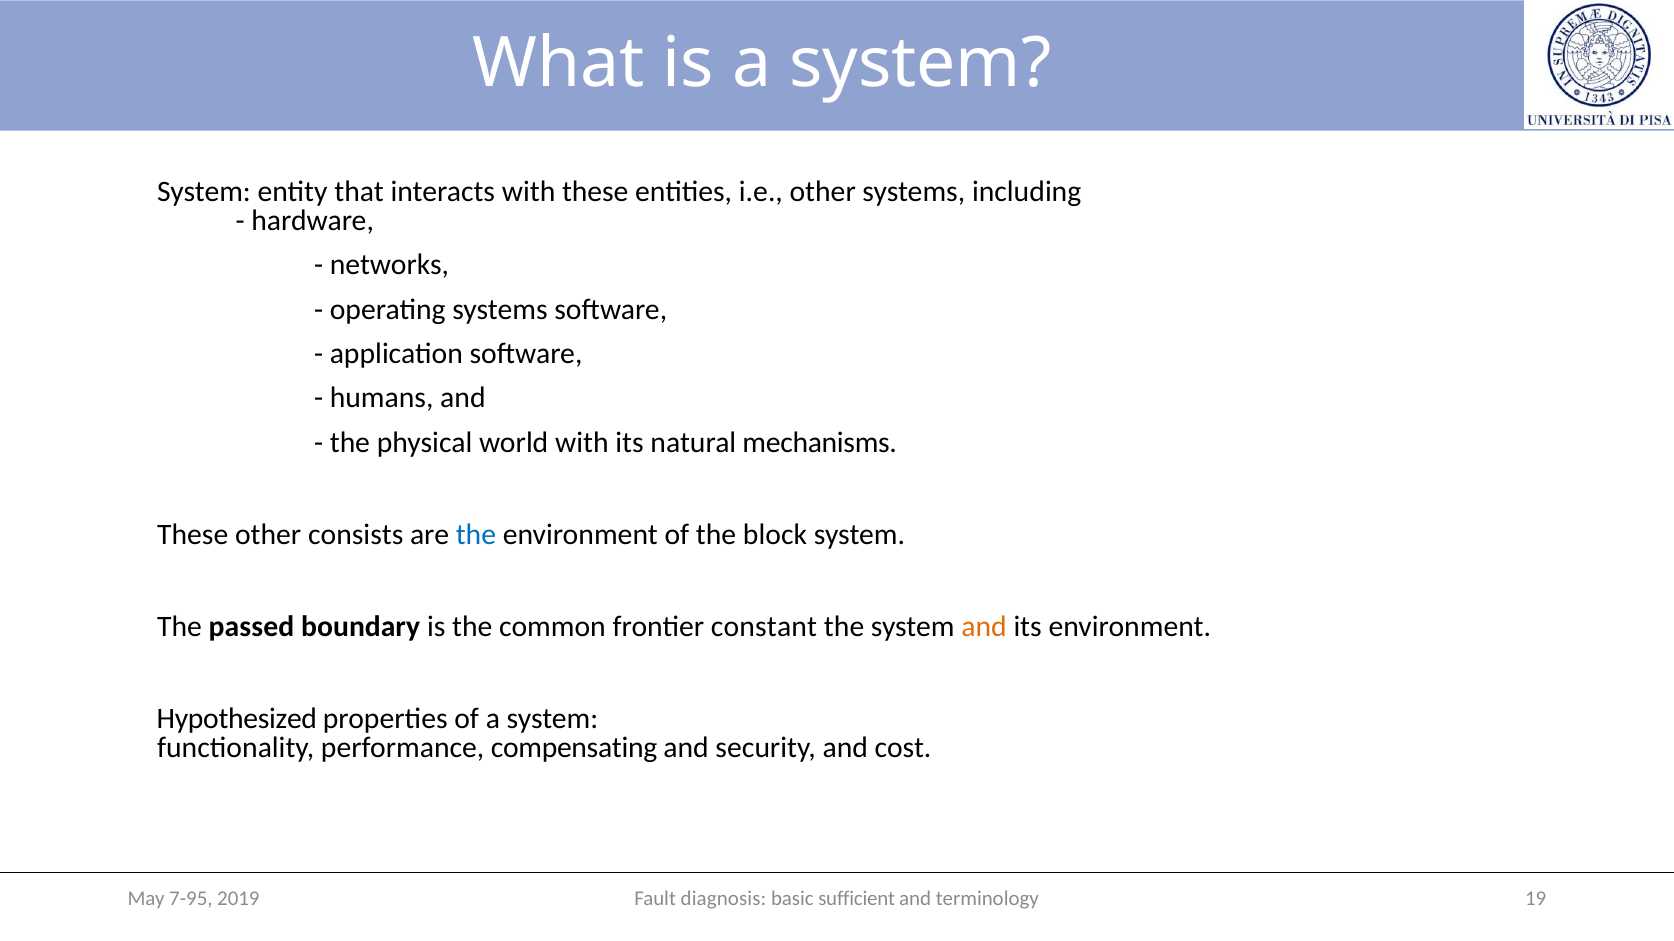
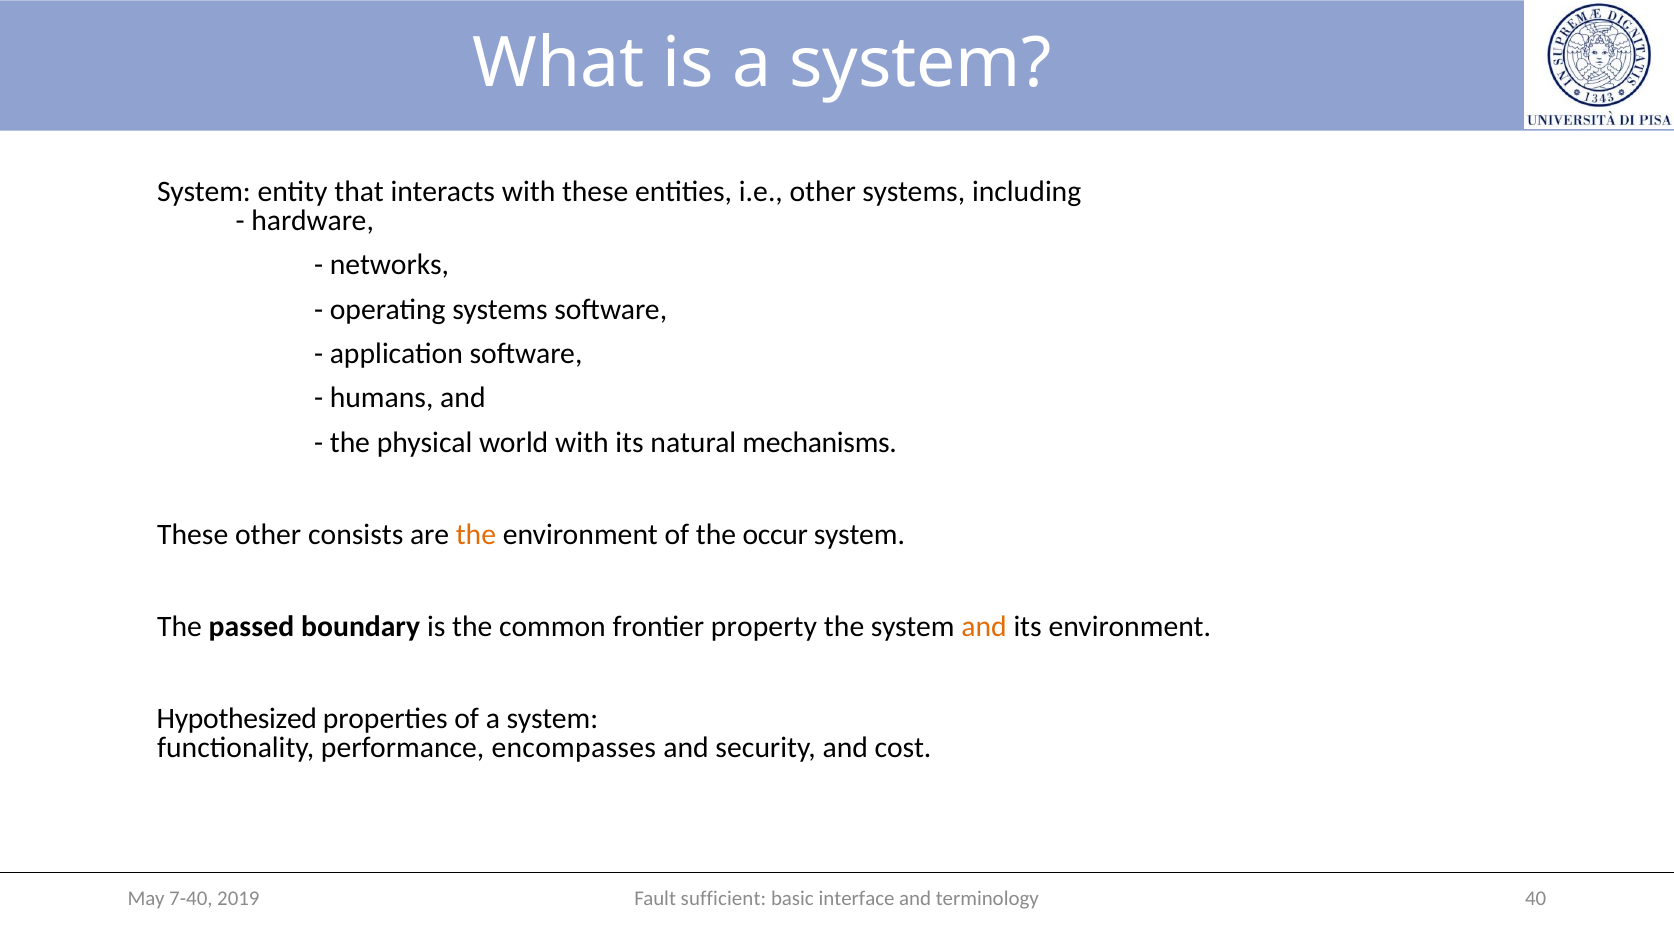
the at (476, 535) colour: blue -> orange
block: block -> occur
constant: constant -> property
compensating: compensating -> encompasses
diagnosis: diagnosis -> sufficient
sufficient: sufficient -> interface
19: 19 -> 40
7-95: 7-95 -> 7-40
